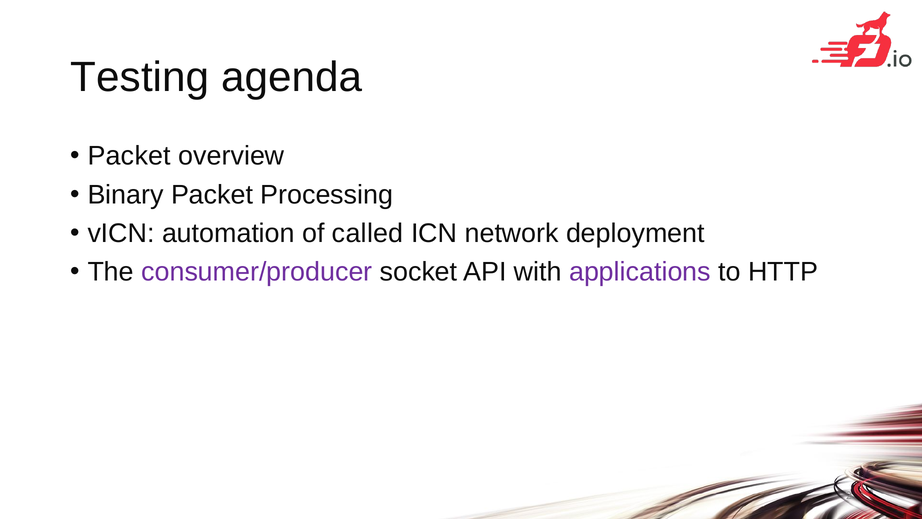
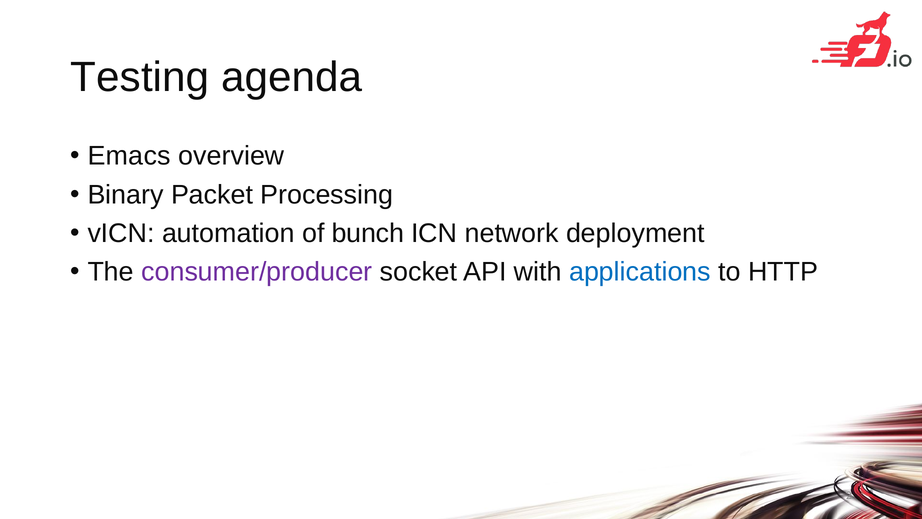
Packet at (129, 156): Packet -> Emacs
called: called -> bunch
applications colour: purple -> blue
